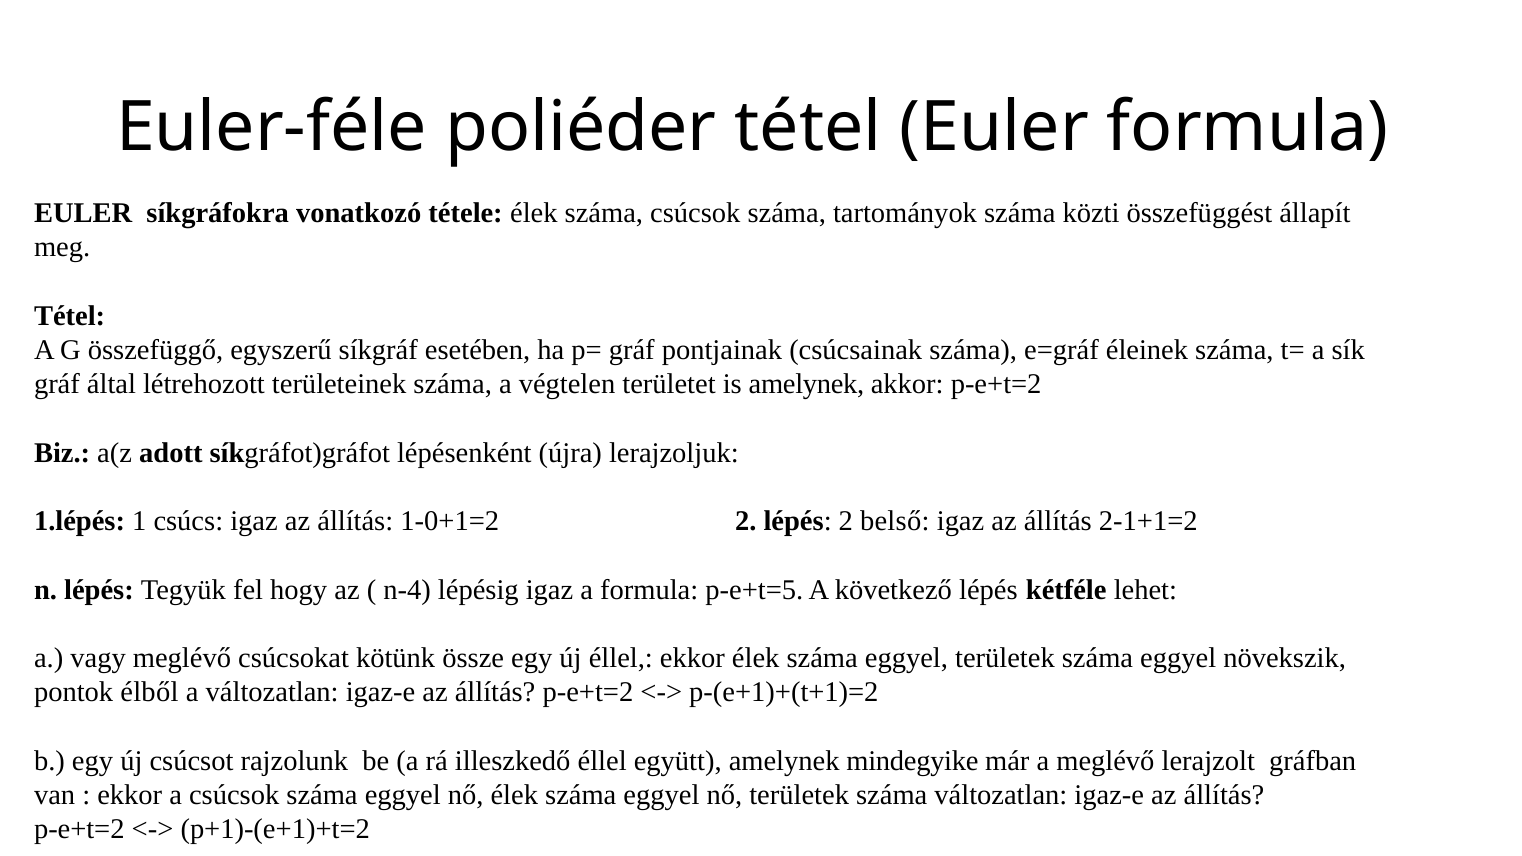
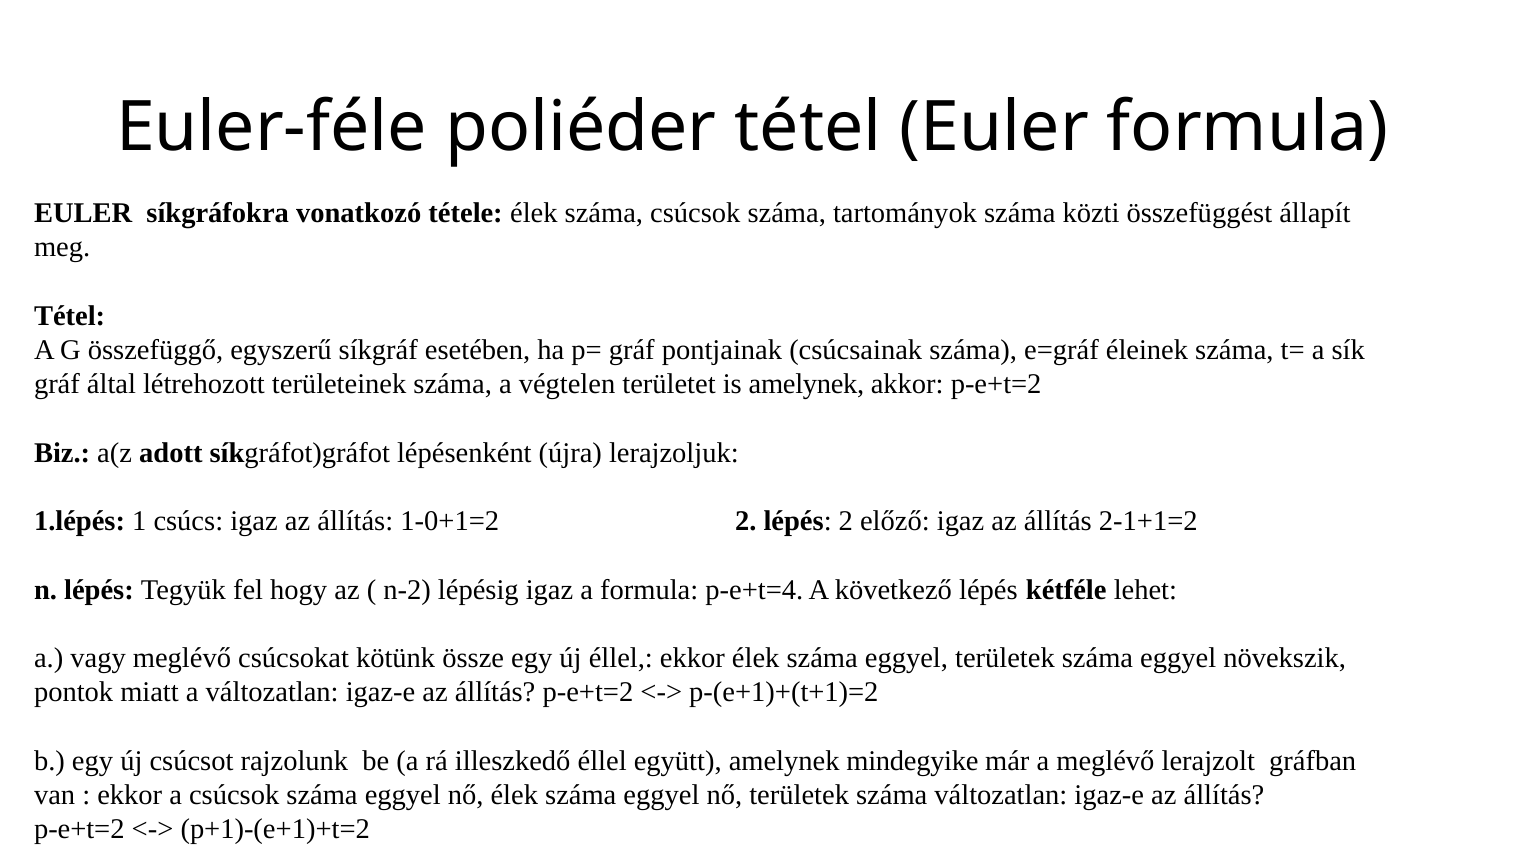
belső: belső -> előző
n-4: n-4 -> n-2
p-e+t=5: p-e+t=5 -> p-e+t=4
élből: élből -> miatt
